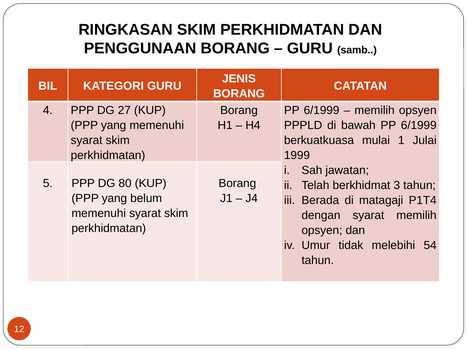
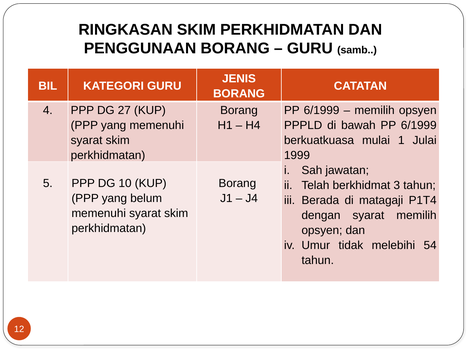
80: 80 -> 10
